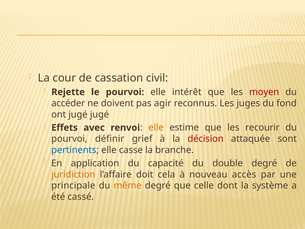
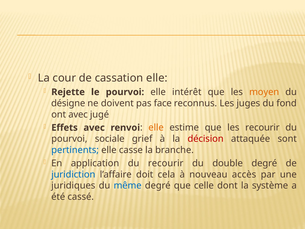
cassation civil: civil -> elle
moyen colour: red -> orange
accéder: accéder -> désigne
agir: agir -> face
ont jugé: jugé -> avec
définir: définir -> sociale
du capacité: capacité -> recourir
juridiction colour: orange -> blue
principale: principale -> juridiques
même colour: orange -> blue
